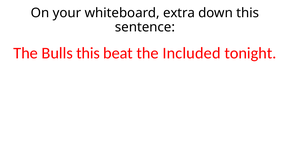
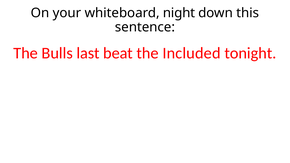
extra: extra -> night
Bulls this: this -> last
